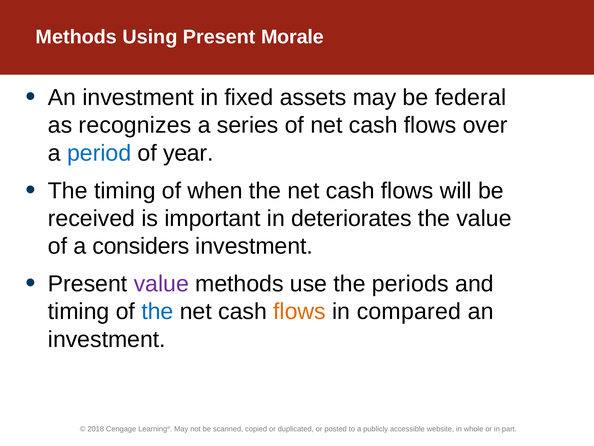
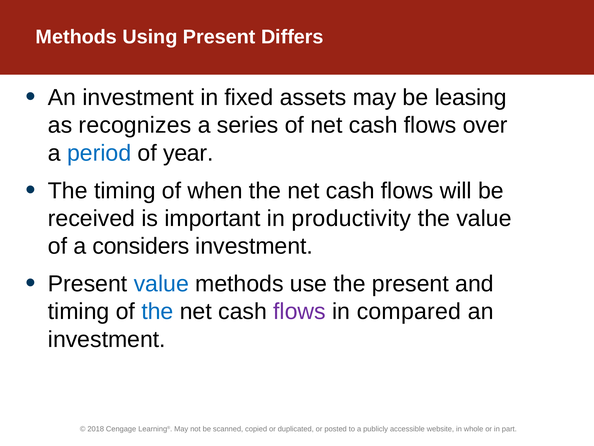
Morale: Morale -> Differs
federal: federal -> leasing
deteriorates: deteriorates -> productivity
value at (161, 284) colour: purple -> blue
the periods: periods -> present
flows at (300, 311) colour: orange -> purple
